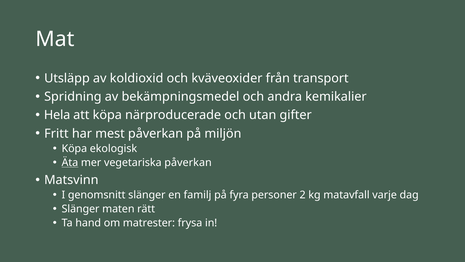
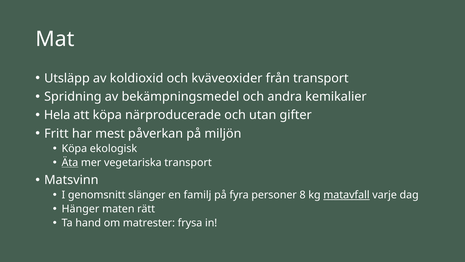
vegetariska påverkan: påverkan -> transport
2: 2 -> 8
matavfall underline: none -> present
Slänger at (81, 209): Slänger -> Hänger
